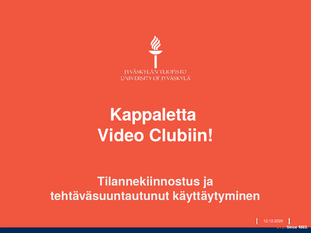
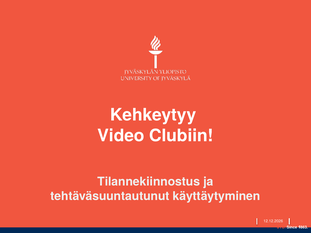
Kappaletta: Kappaletta -> Kehkeytyy
